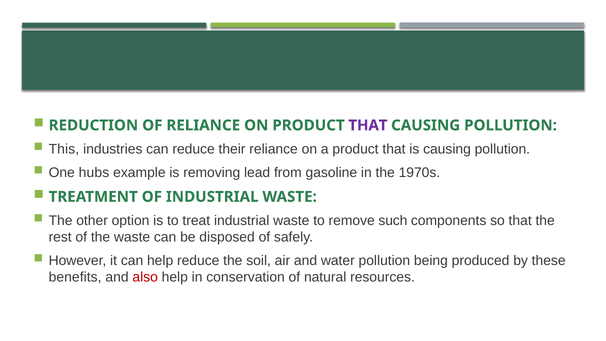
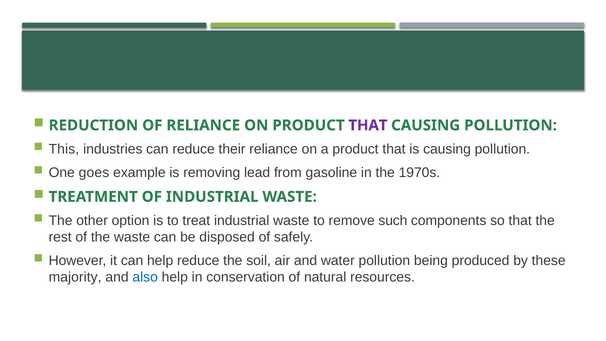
hubs: hubs -> goes
benefits: benefits -> majority
also colour: red -> blue
